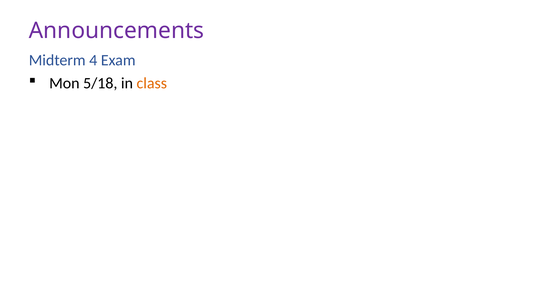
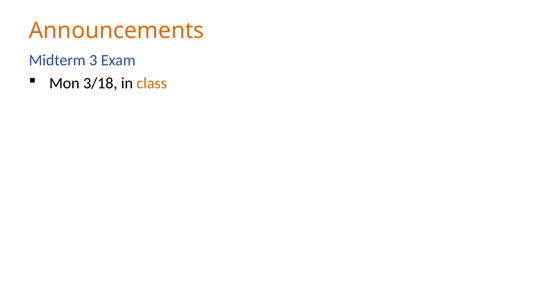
Announcements colour: purple -> orange
4: 4 -> 3
5/18: 5/18 -> 3/18
